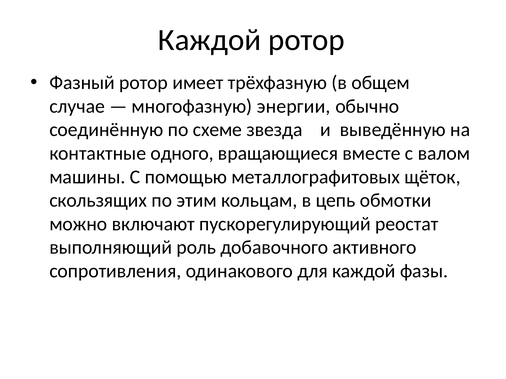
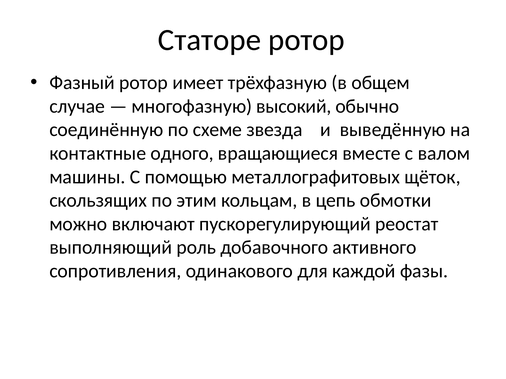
Каждой at (210, 40): Каждой -> Статоре
энергии: энергии -> высокий
